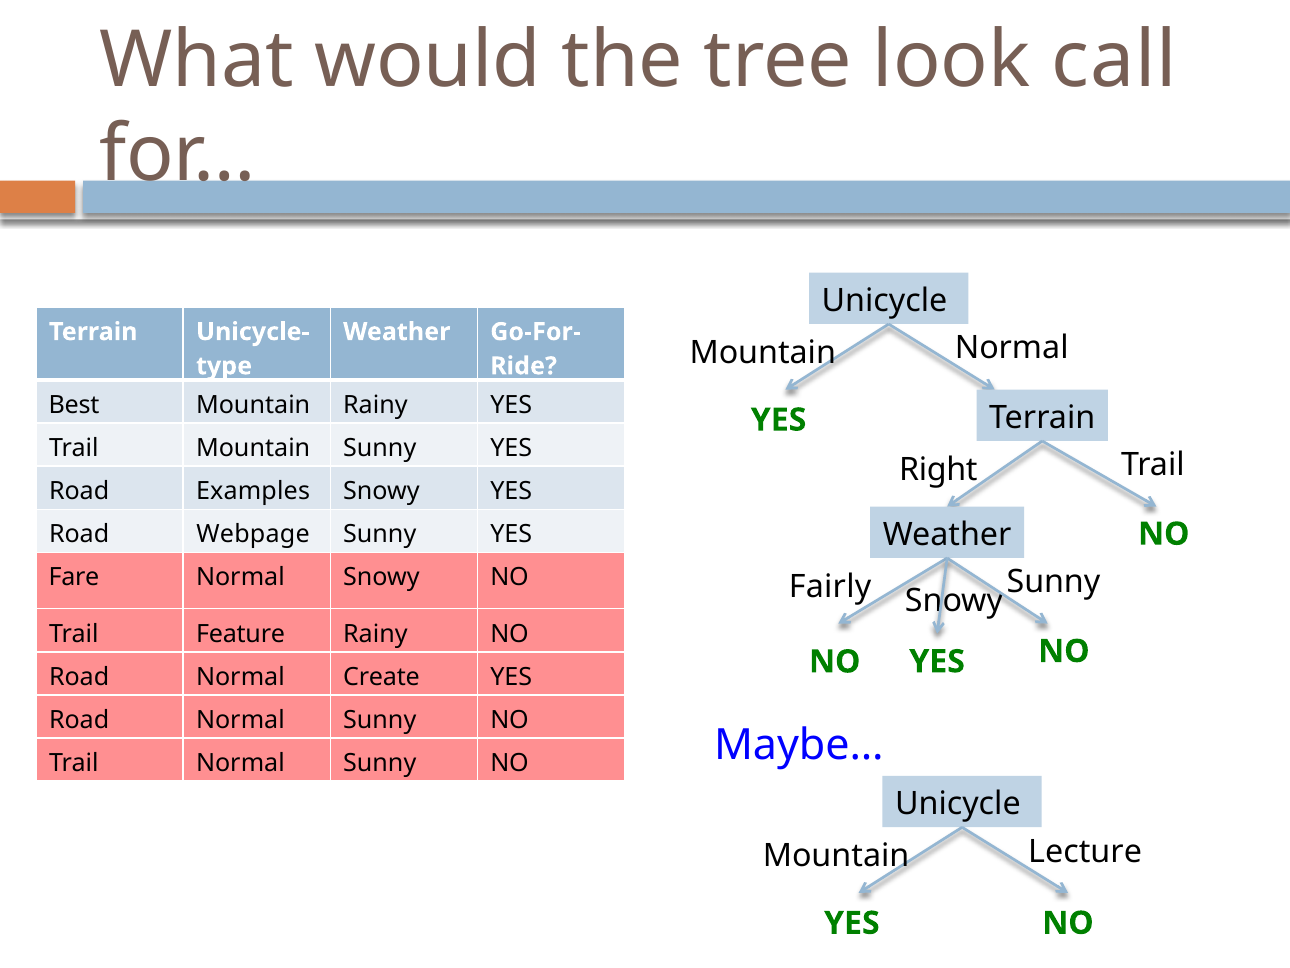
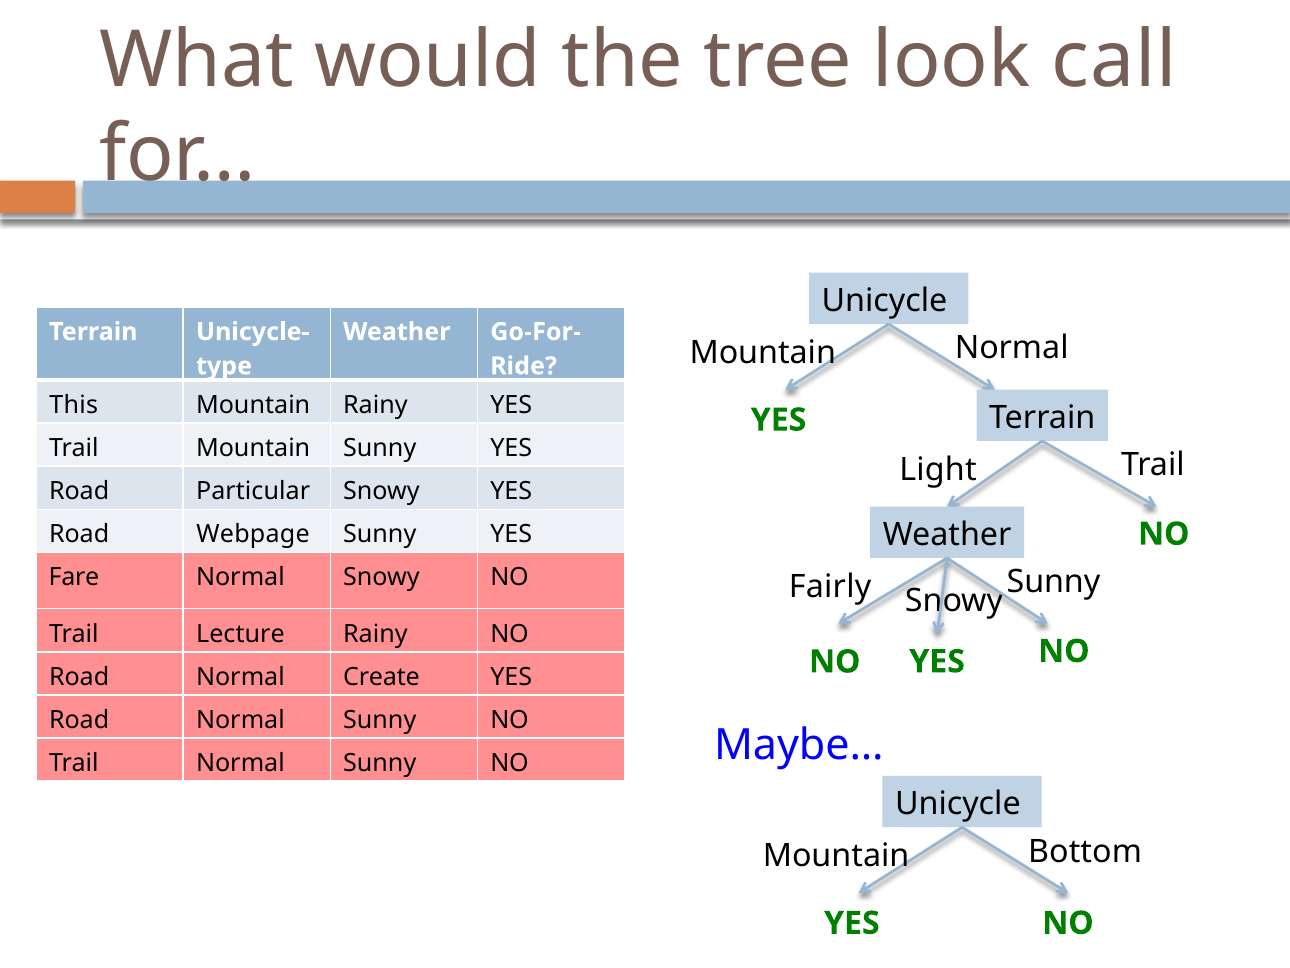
Best: Best -> This
Right: Right -> Light
Examples: Examples -> Particular
Feature: Feature -> Lecture
Lecture: Lecture -> Bottom
